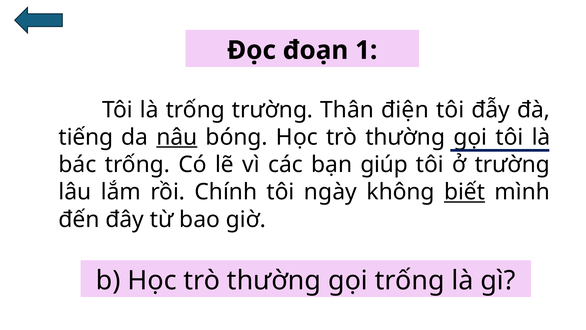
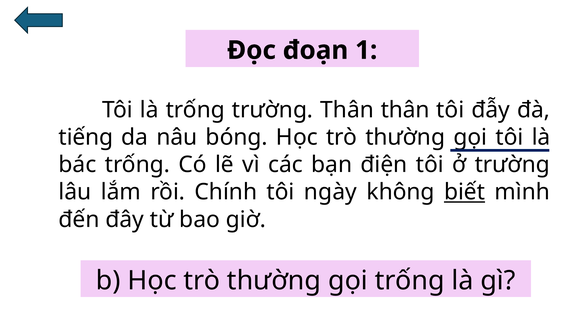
Thân điện: điện -> thân
nâu underline: present -> none
giúp: giúp -> điện
